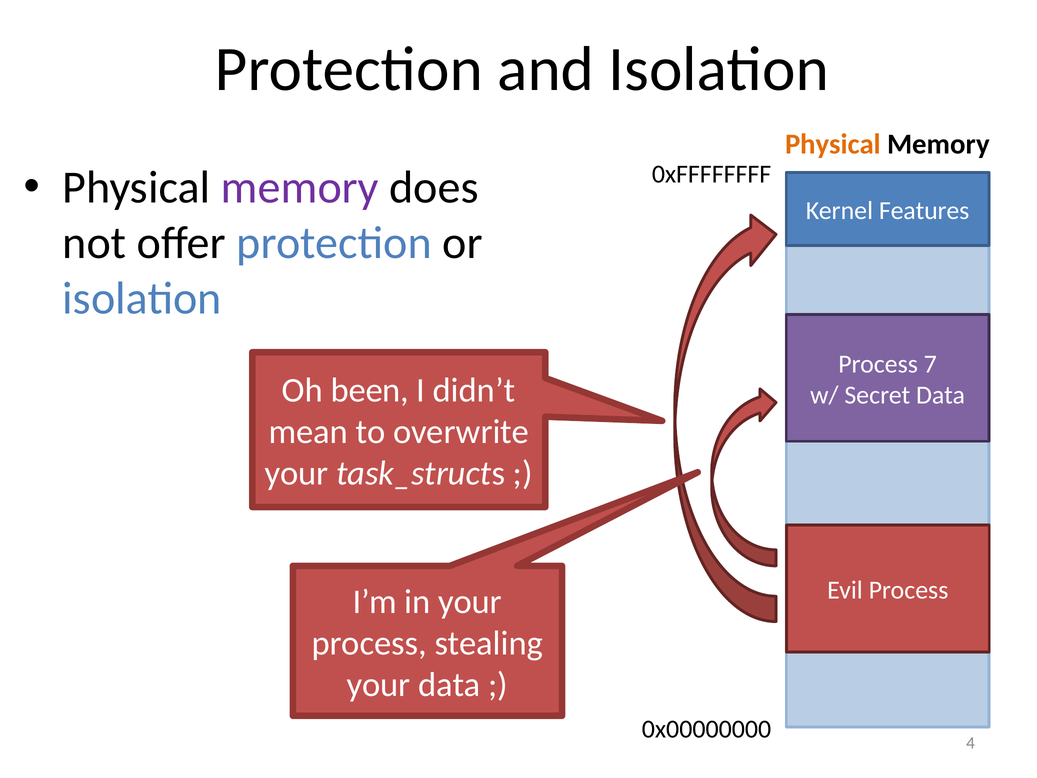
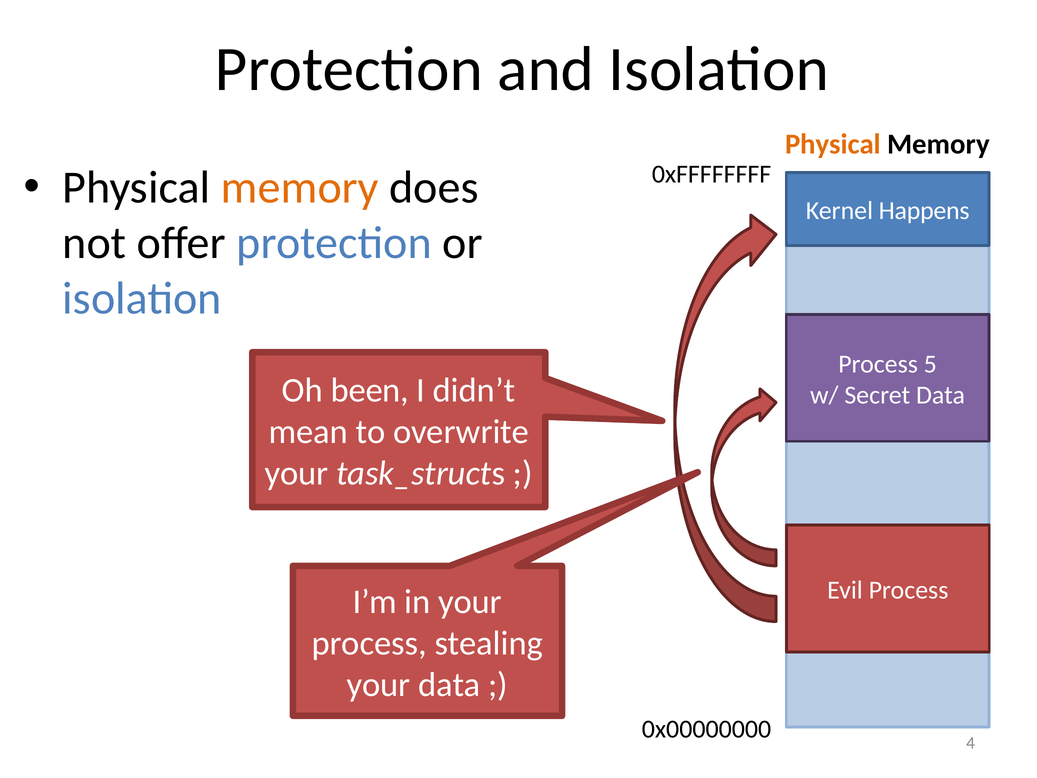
memory at (300, 188) colour: purple -> orange
Features: Features -> Happens
7: 7 -> 5
